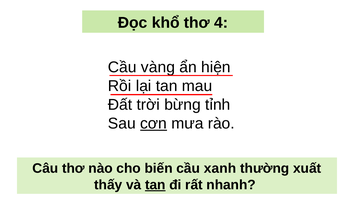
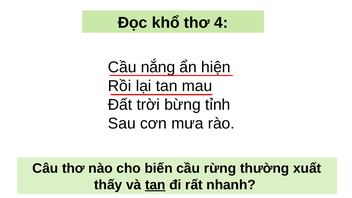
vàng: vàng -> nắng
cơn underline: present -> none
xanh: xanh -> rừng
